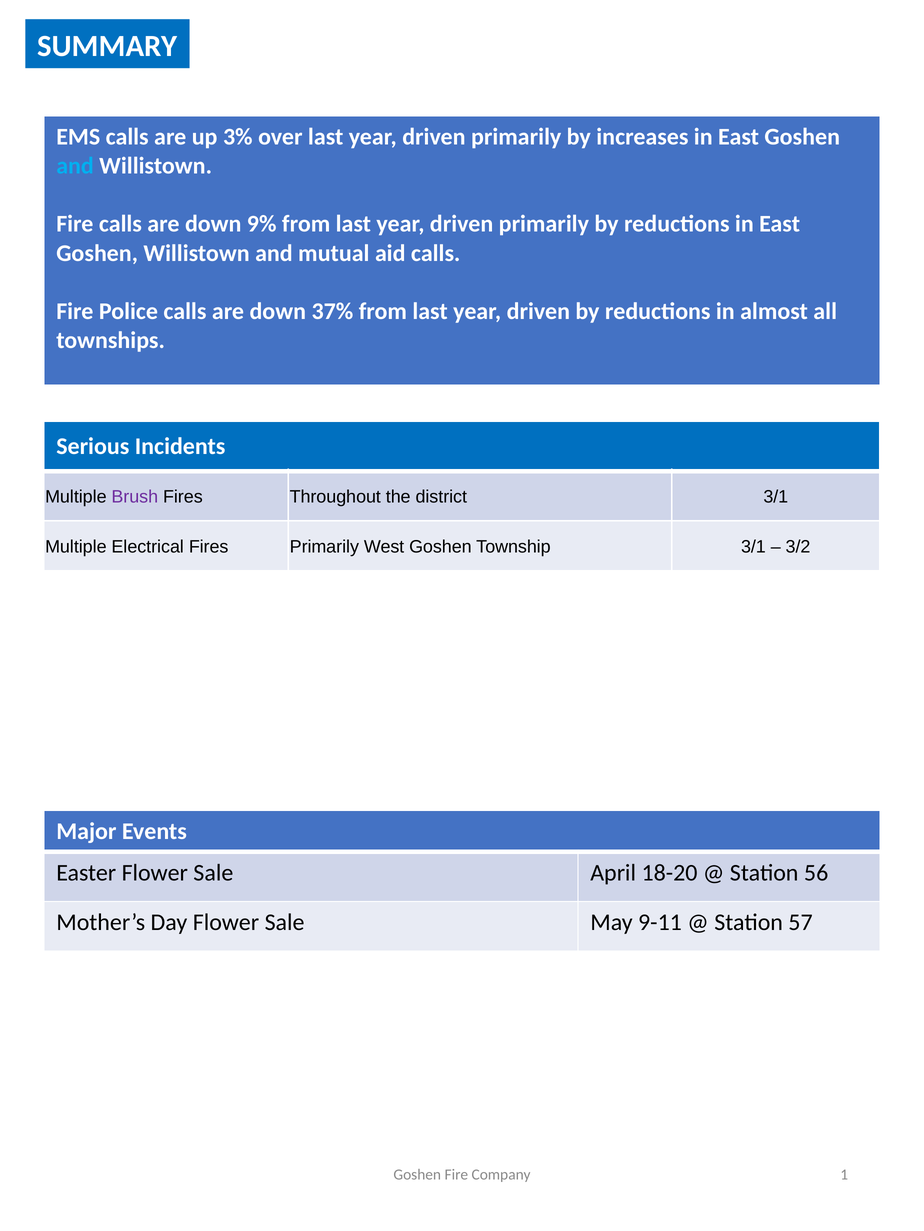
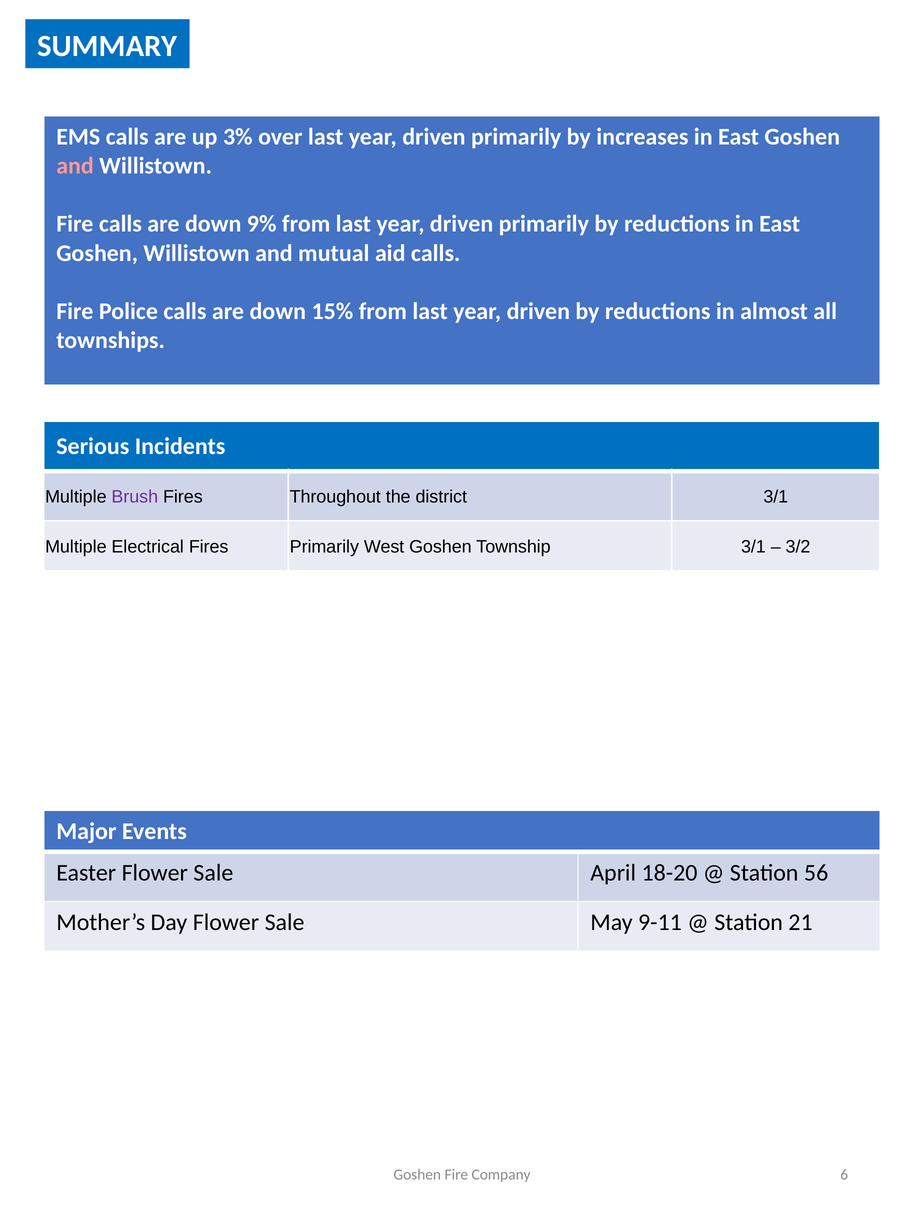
and at (75, 166) colour: light blue -> pink
37%: 37% -> 15%
57: 57 -> 21
1: 1 -> 6
